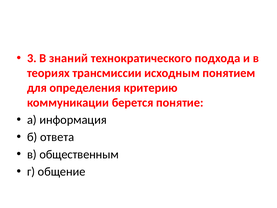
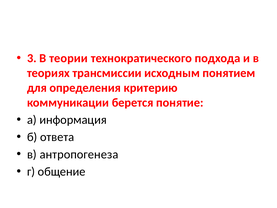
знаний: знаний -> теории
общественным: общественным -> антропогенеза
